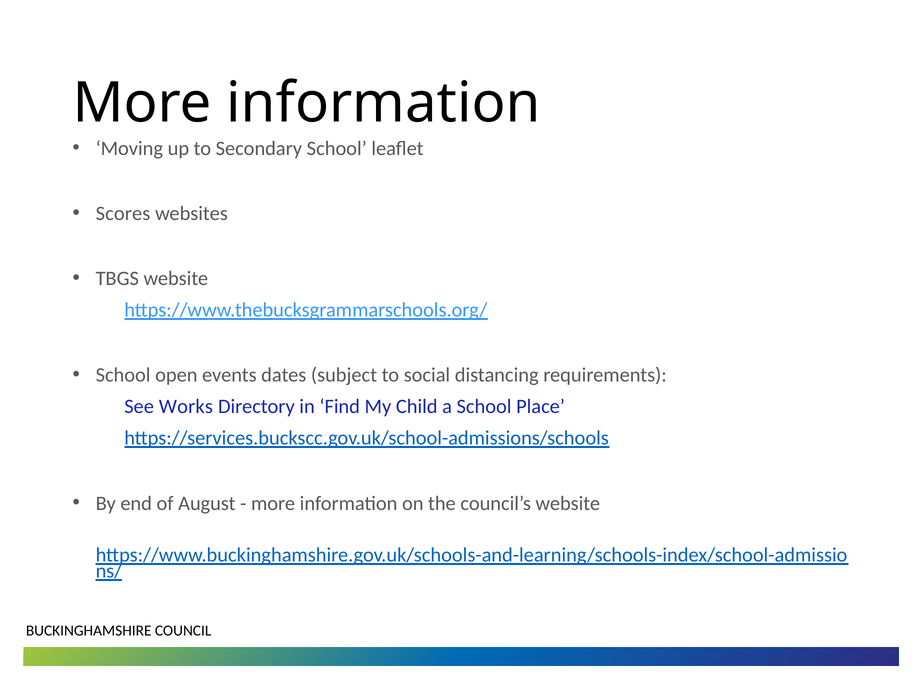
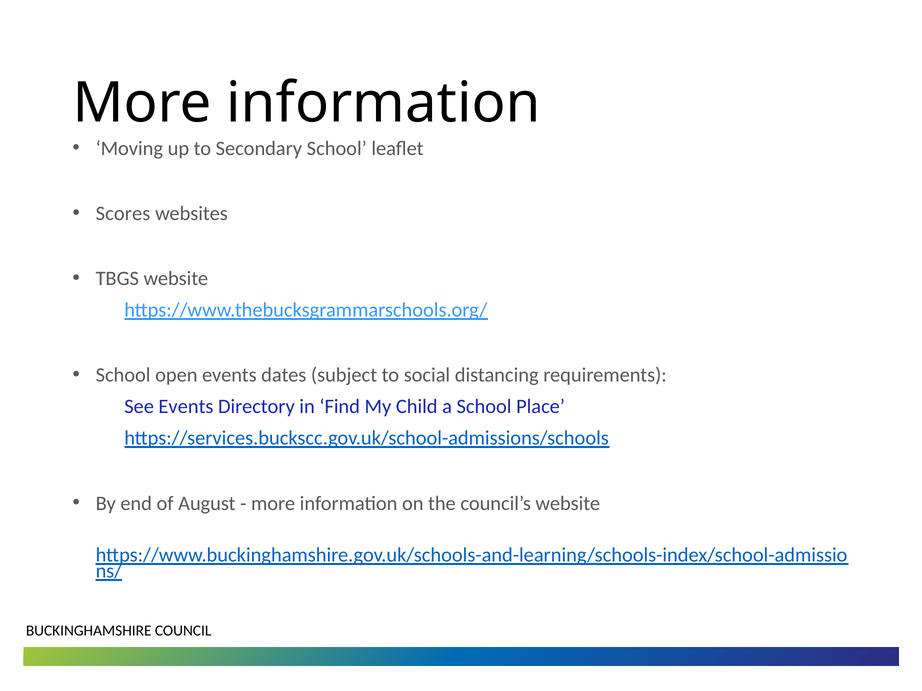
See Works: Works -> Events
